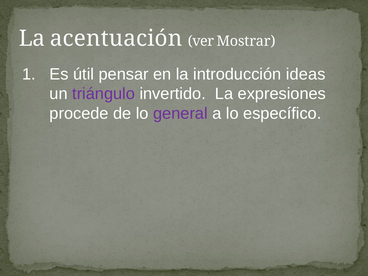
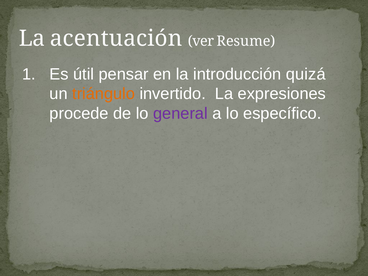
Mostrar: Mostrar -> Resume
ideas: ideas -> quizá
triángulo colour: purple -> orange
